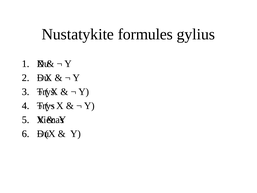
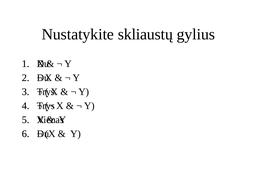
formules: formules -> skliaustų
